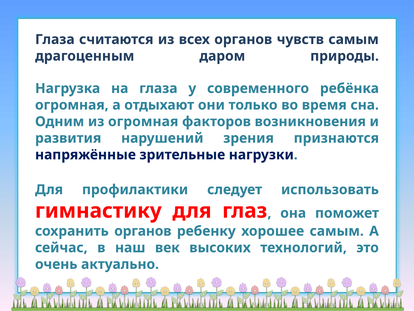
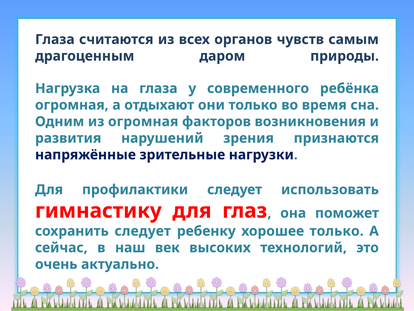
сохранить органов: органов -> следует
хорошее самым: самым -> только
